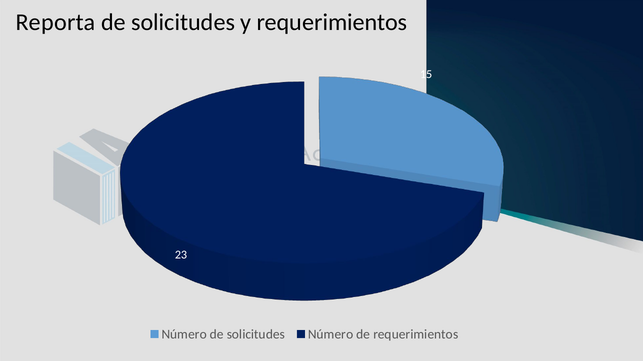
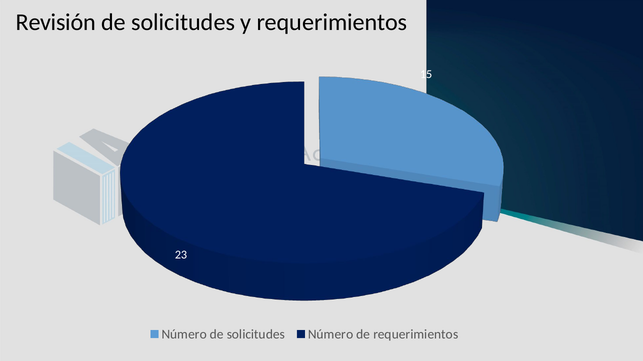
Reporta: Reporta -> Revisión
